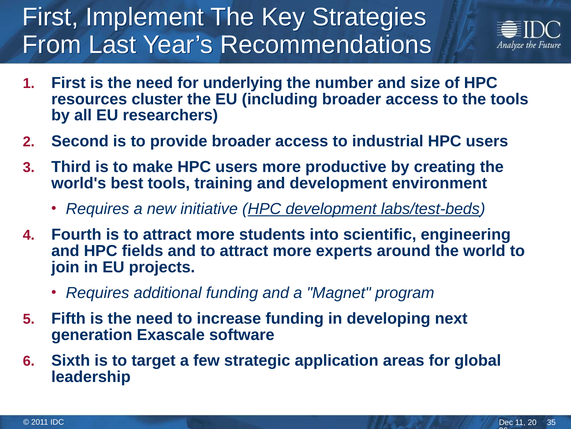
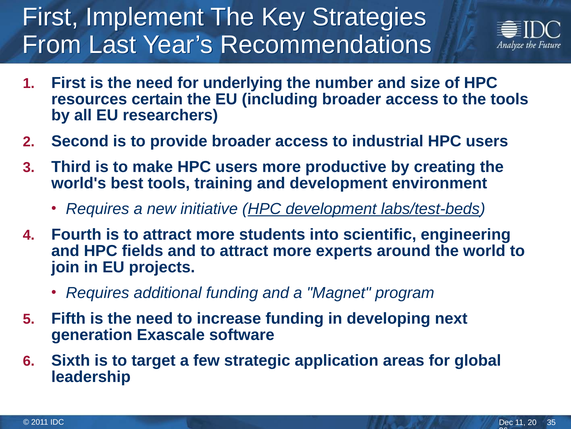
cluster: cluster -> certain
